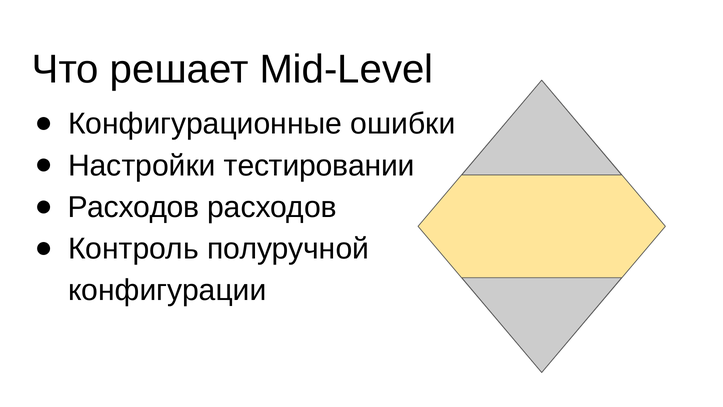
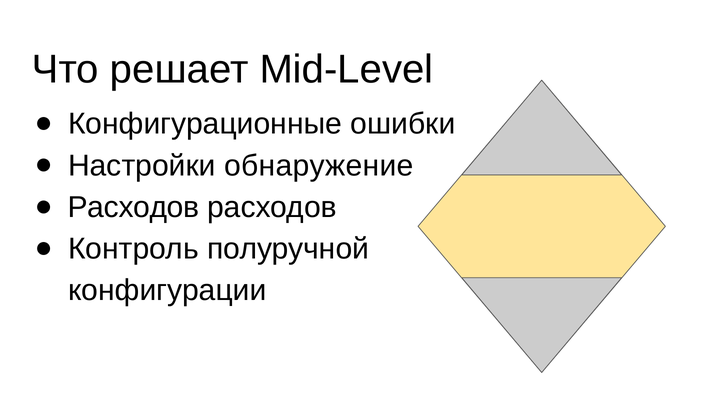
тестировании: тестировании -> обнаружение
